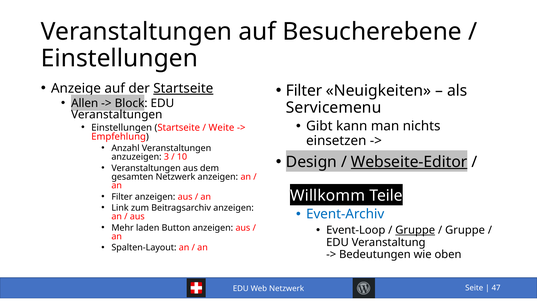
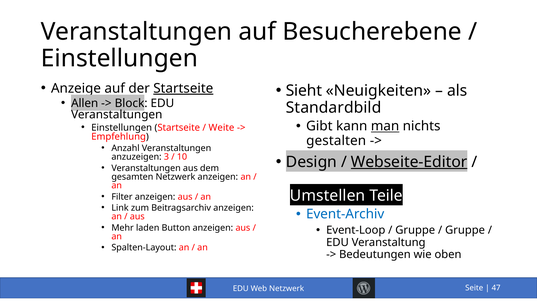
Filter at (304, 91): Filter -> Sieht
Servicemenu: Servicemenu -> Standardbild
man underline: none -> present
einsetzen: einsetzen -> gestalten
Willkomm: Willkomm -> Umstellen
Gruppe at (415, 230) underline: present -> none
